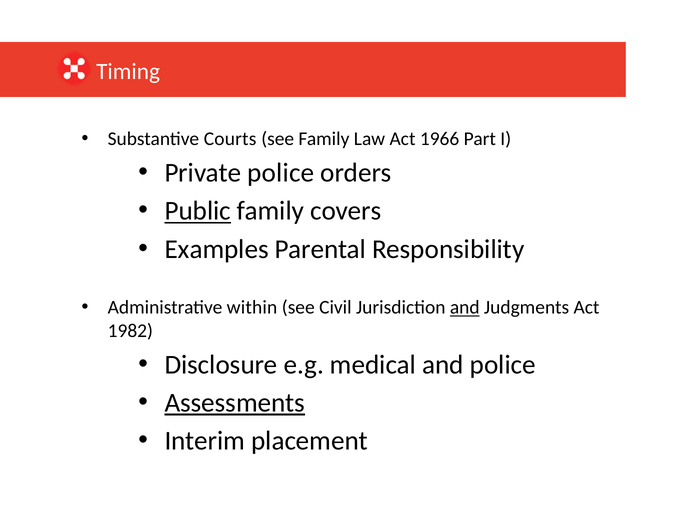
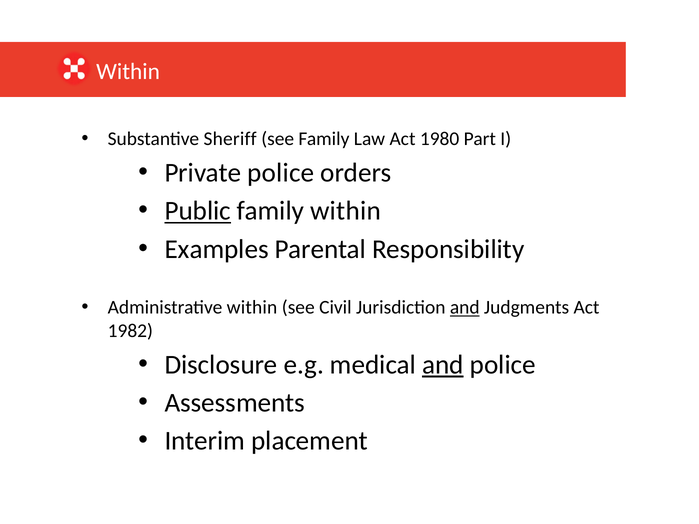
Timing at (128, 72): Timing -> Within
Courts: Courts -> Sheriff
1966: 1966 -> 1980
family covers: covers -> within
and at (443, 365) underline: none -> present
Assessments underline: present -> none
